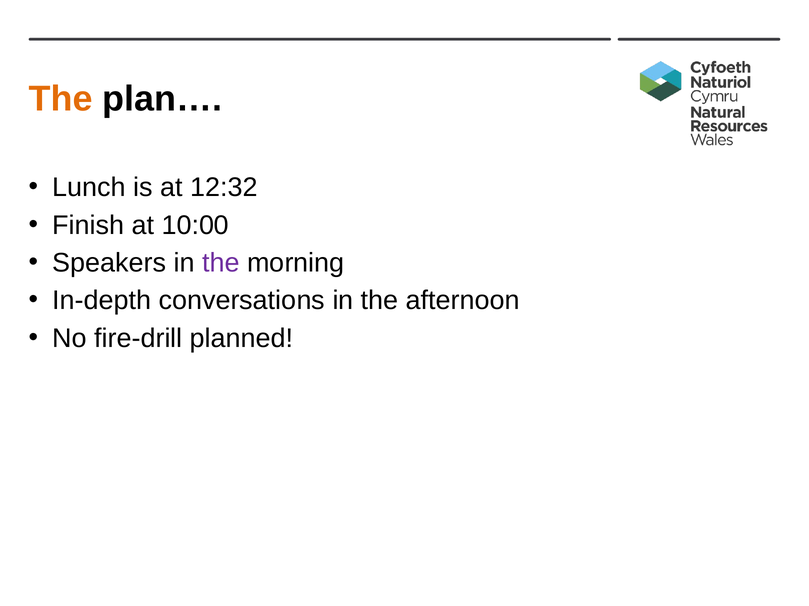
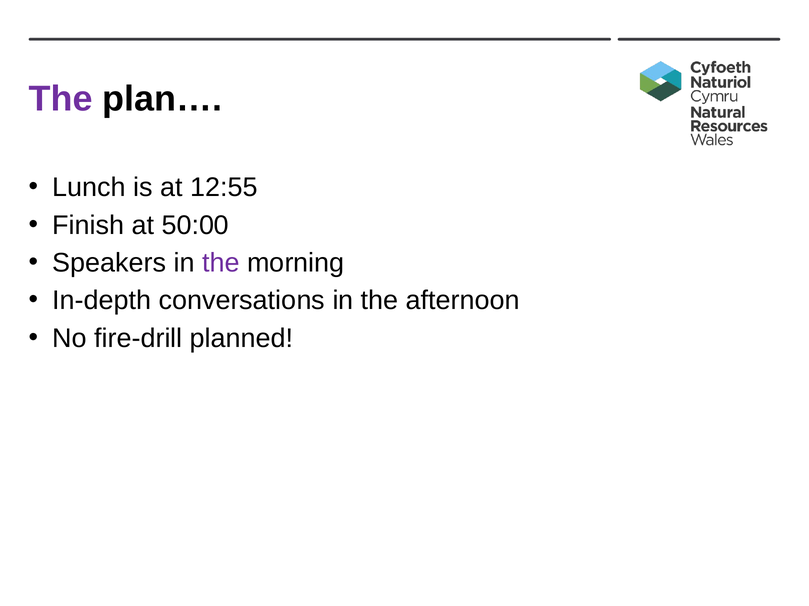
The at (61, 99) colour: orange -> purple
12:32: 12:32 -> 12:55
10:00: 10:00 -> 50:00
